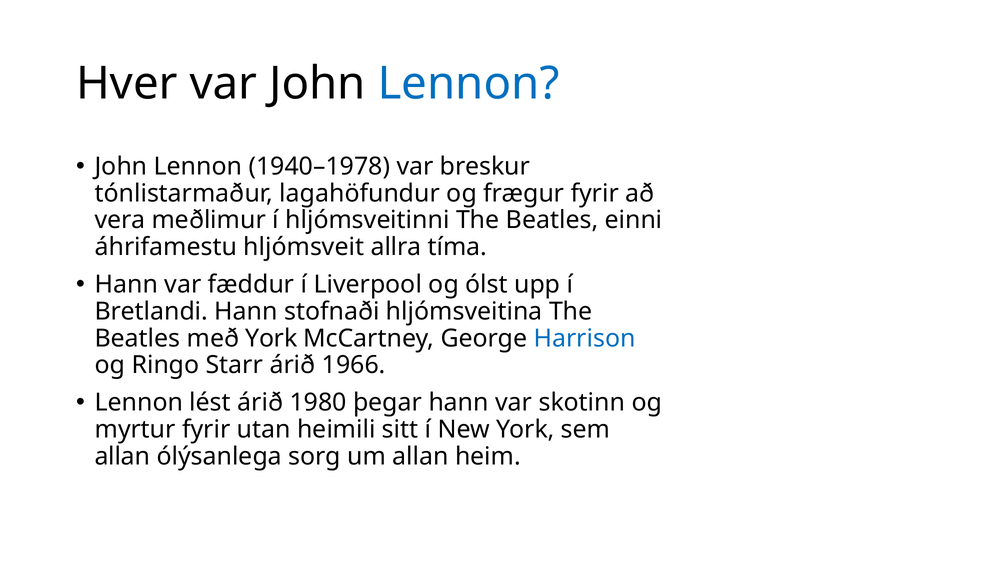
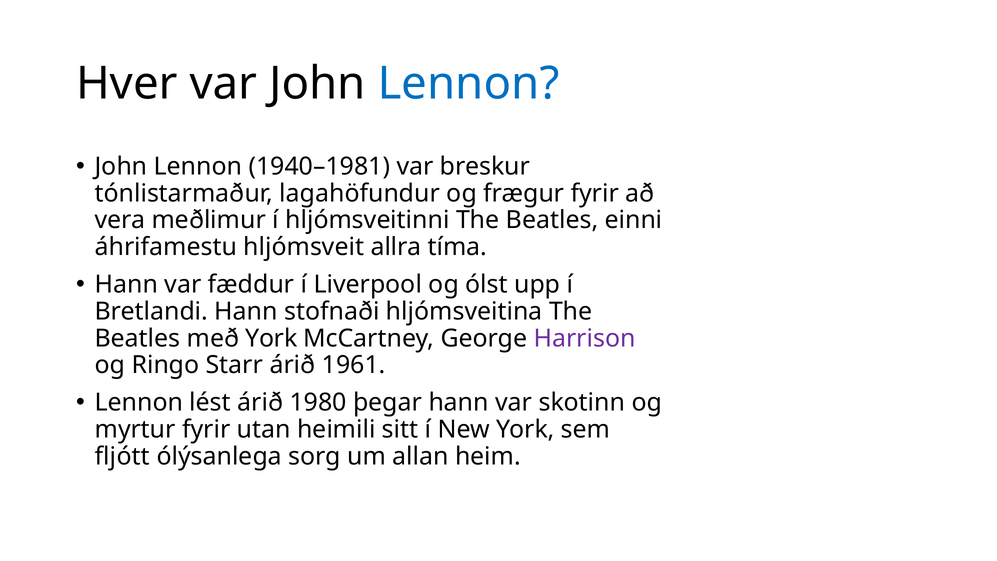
1940–1978: 1940–1978 -> 1940–1981
Harrison colour: blue -> purple
1966: 1966 -> 1961
allan at (122, 456): allan -> fljótt
